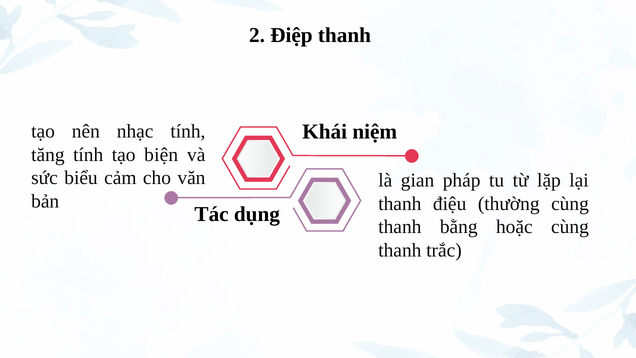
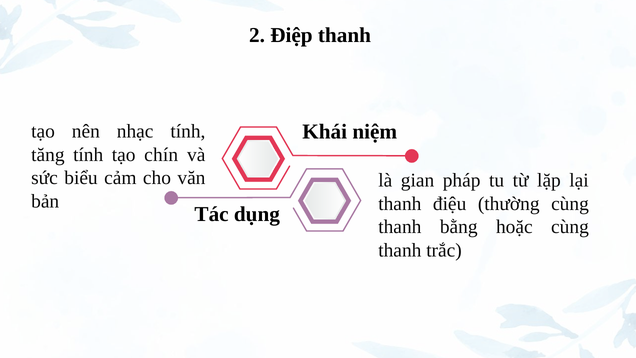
biện: biện -> chín
